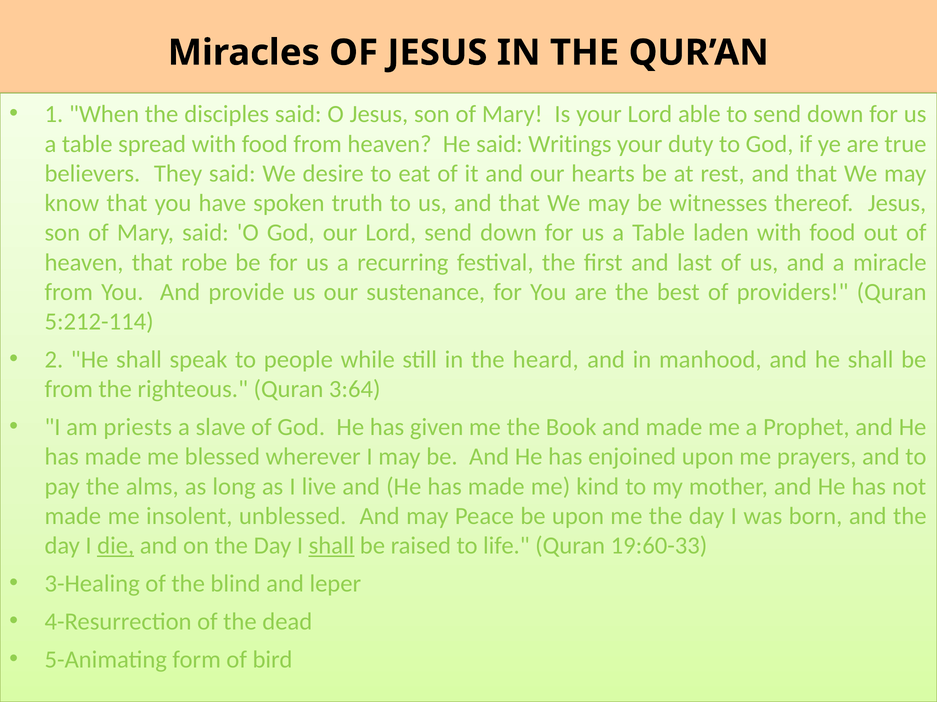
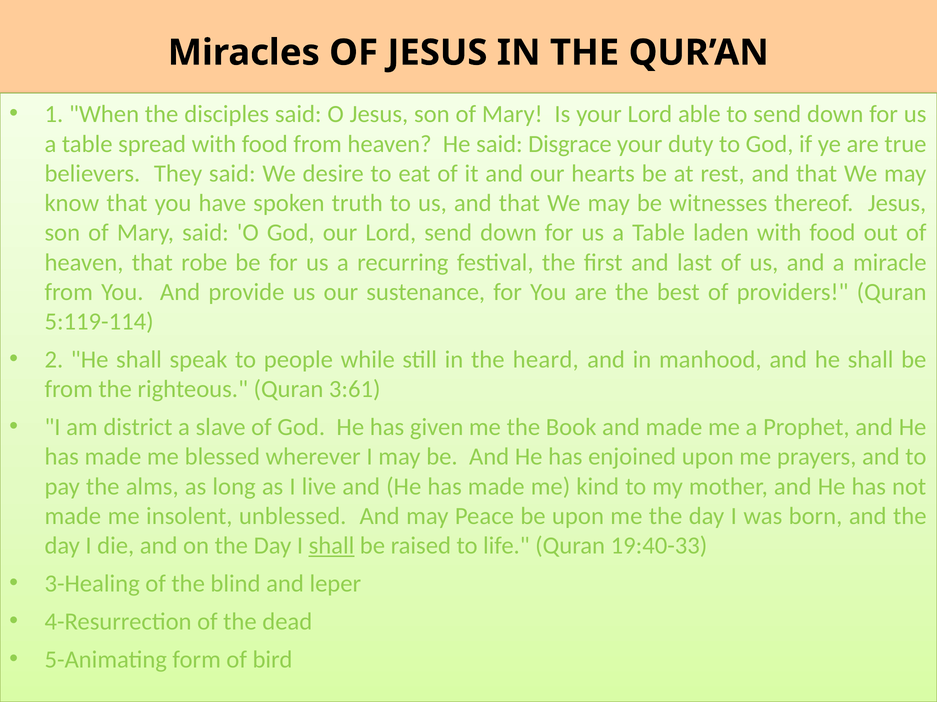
Writings: Writings -> Disgrace
5:212-114: 5:212-114 -> 5:119-114
3:64: 3:64 -> 3:61
priests: priests -> district
die underline: present -> none
19:60-33: 19:60-33 -> 19:40-33
